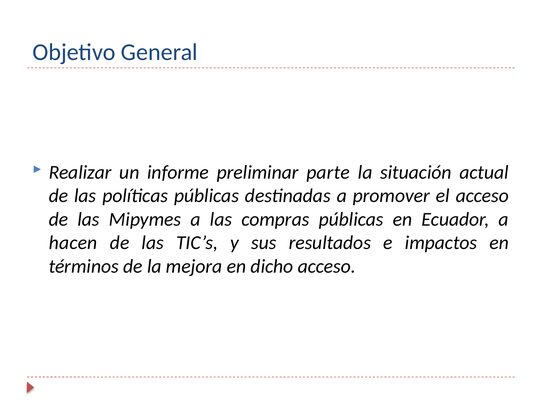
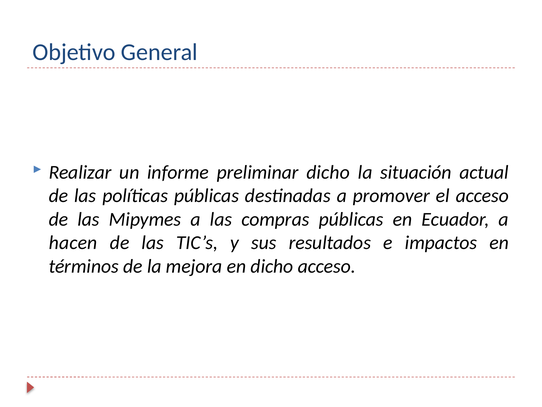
preliminar parte: parte -> dicho
